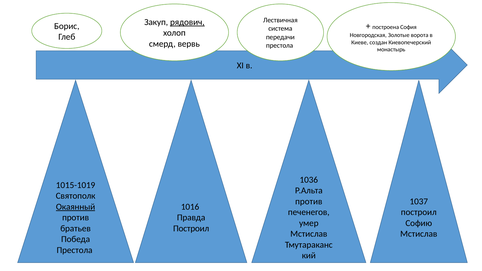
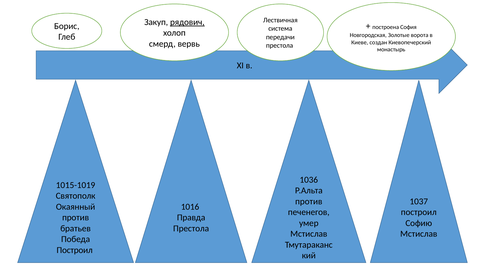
Окаянный underline: present -> none
Построил at (191, 229): Построил -> Престола
Престола at (75, 250): Престола -> Построил
